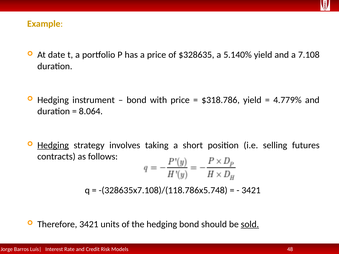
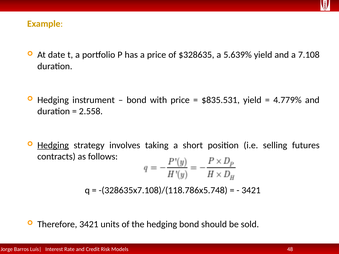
5.140%: 5.140% -> 5.639%
$318.786: $318.786 -> $835.531
8.064: 8.064 -> 2.558
sold underline: present -> none
